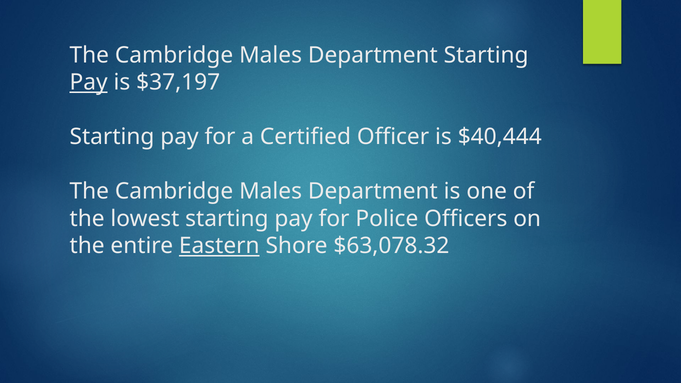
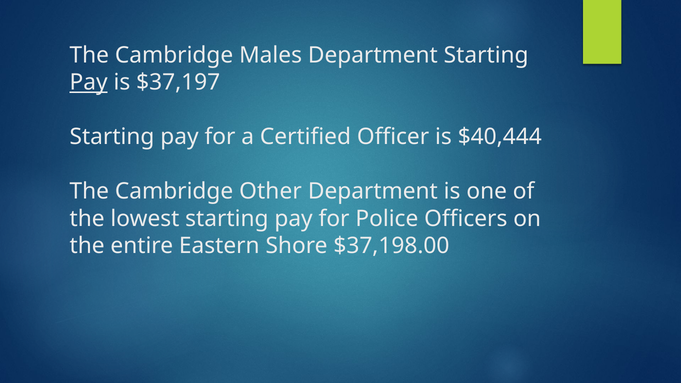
Males at (271, 191): Males -> Other
Eastern underline: present -> none
$63,078.32: $63,078.32 -> $37,198.00
